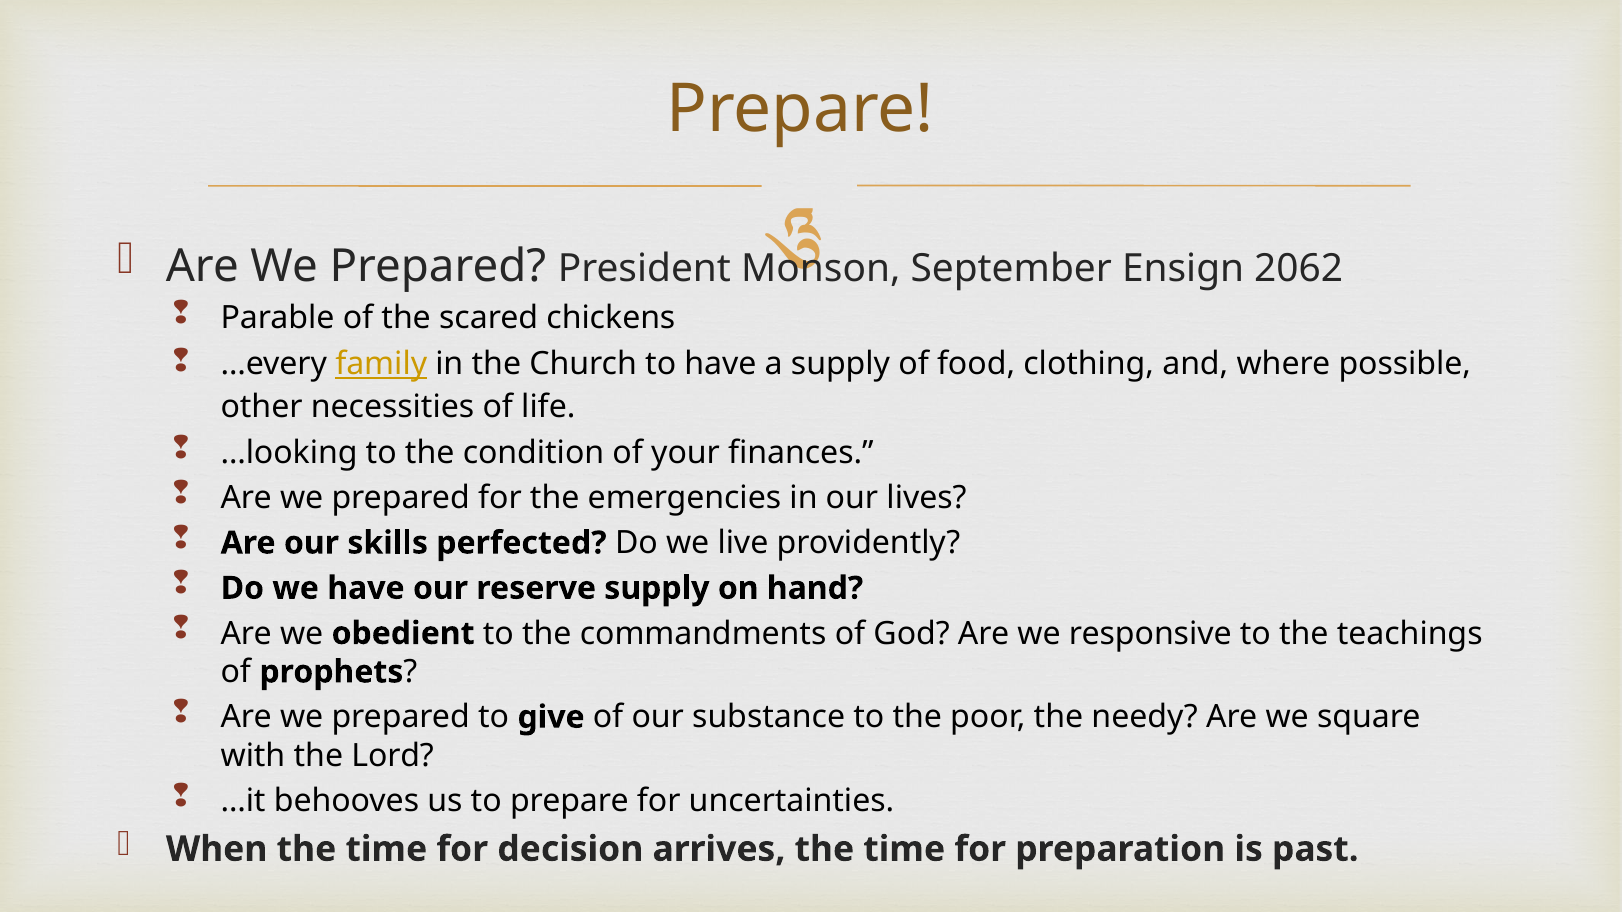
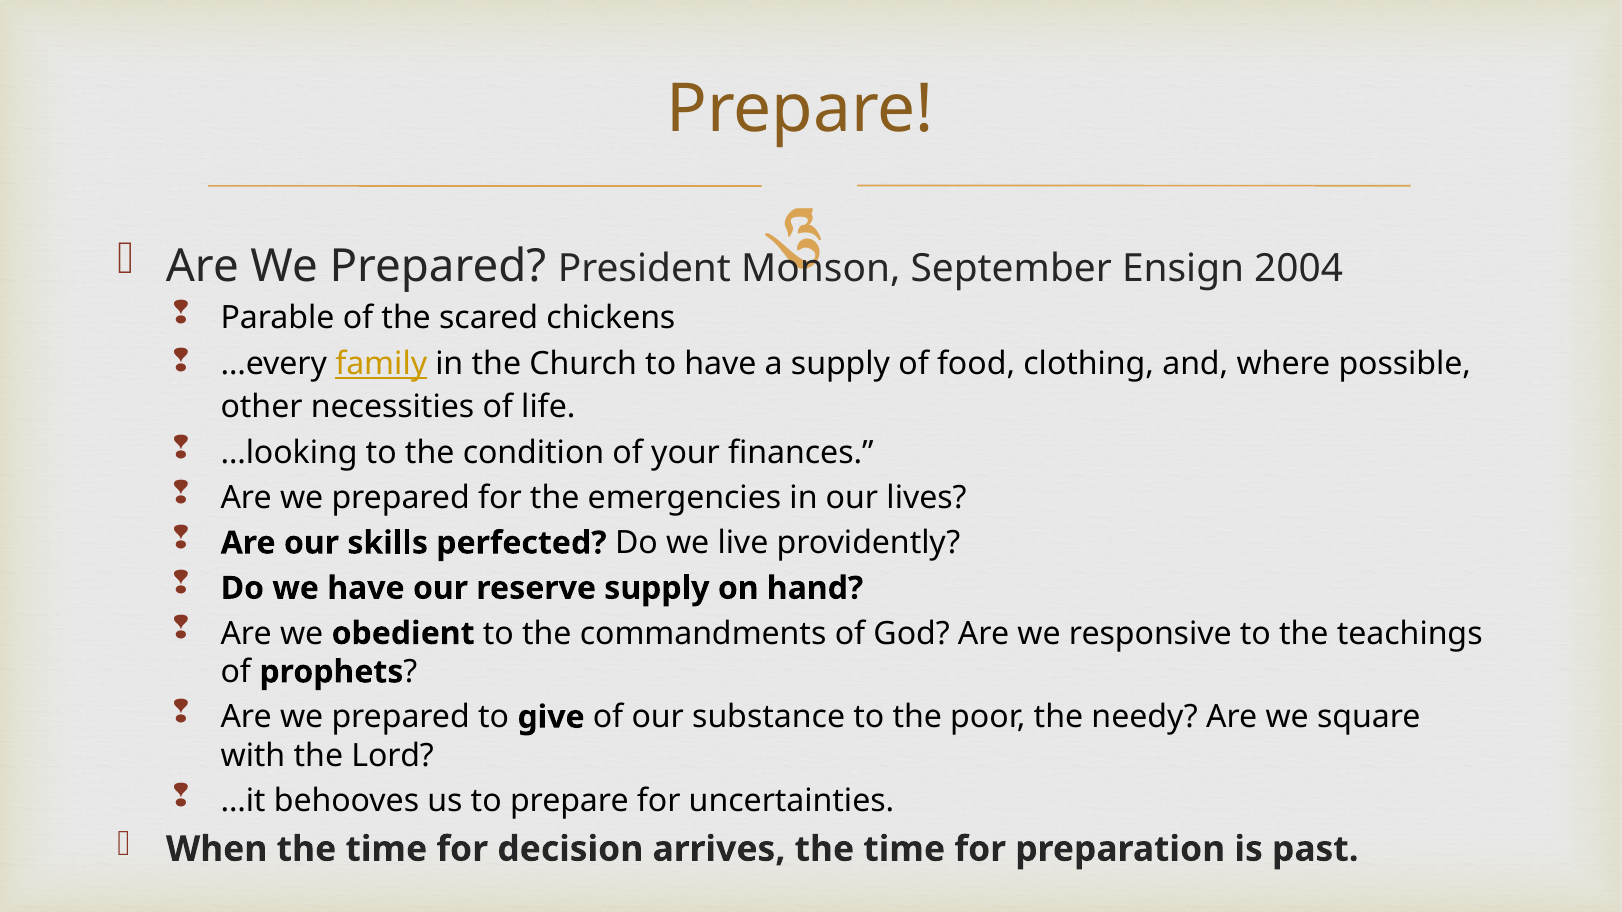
2062: 2062 -> 2004
